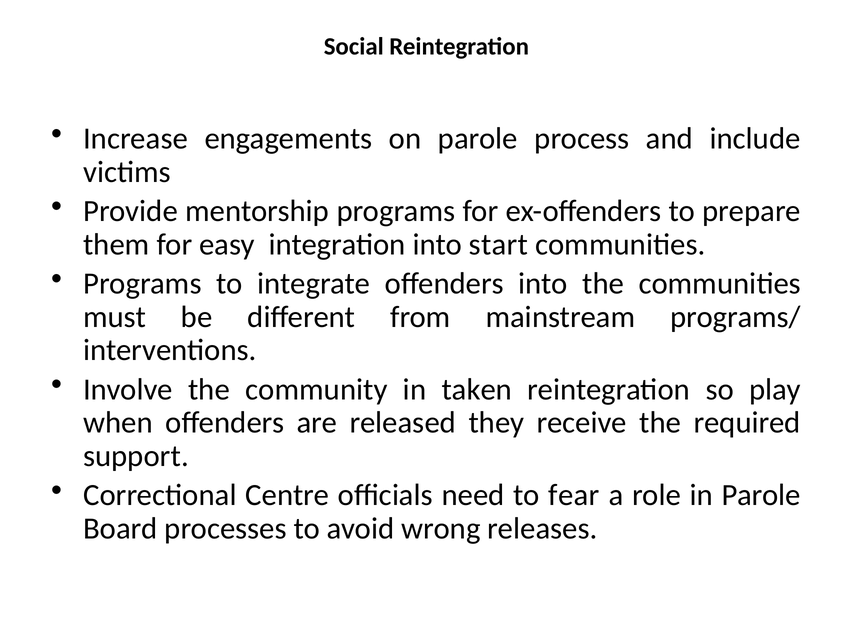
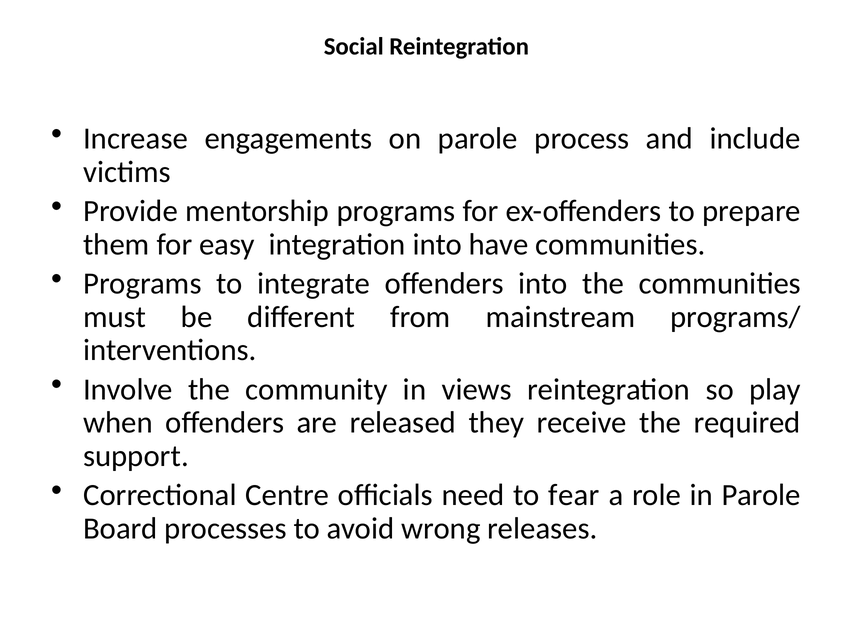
start: start -> have
taken: taken -> views
